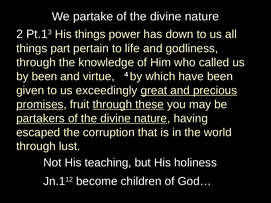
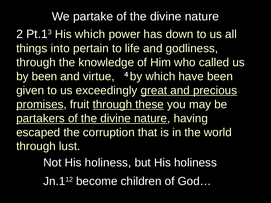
His things: things -> which
part: part -> into
Not His teaching: teaching -> holiness
